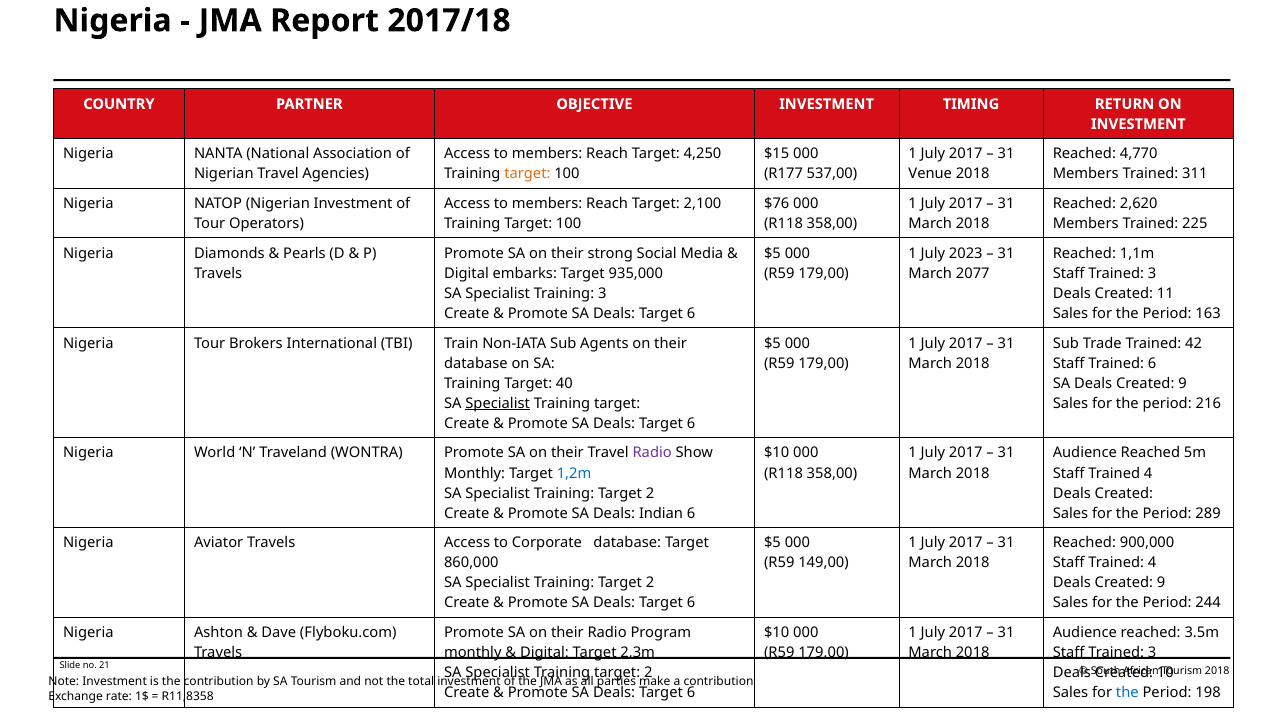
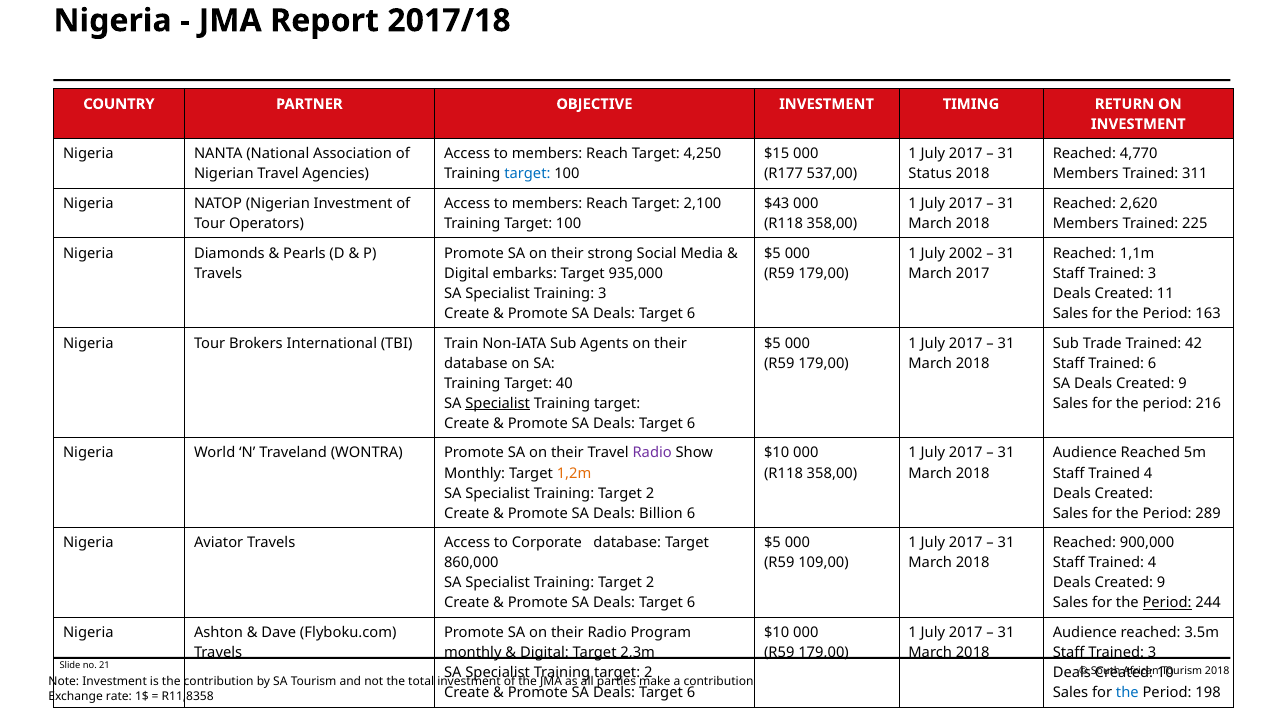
target at (527, 174) colour: orange -> blue
Venue: Venue -> Status
$76: $76 -> $43
2023: 2023 -> 2002
March 2077: 2077 -> 2017
1,2m colour: blue -> orange
Indian: Indian -> Billion
149,00: 149,00 -> 109,00
Period at (1167, 603) underline: none -> present
